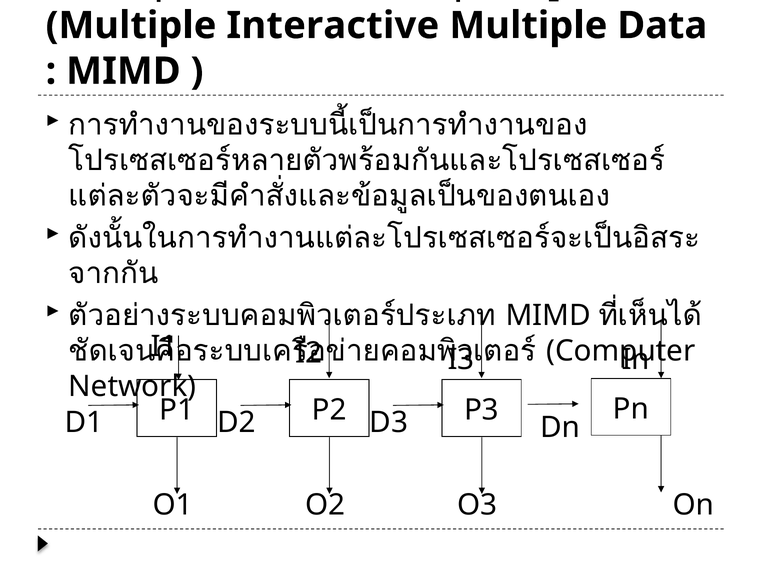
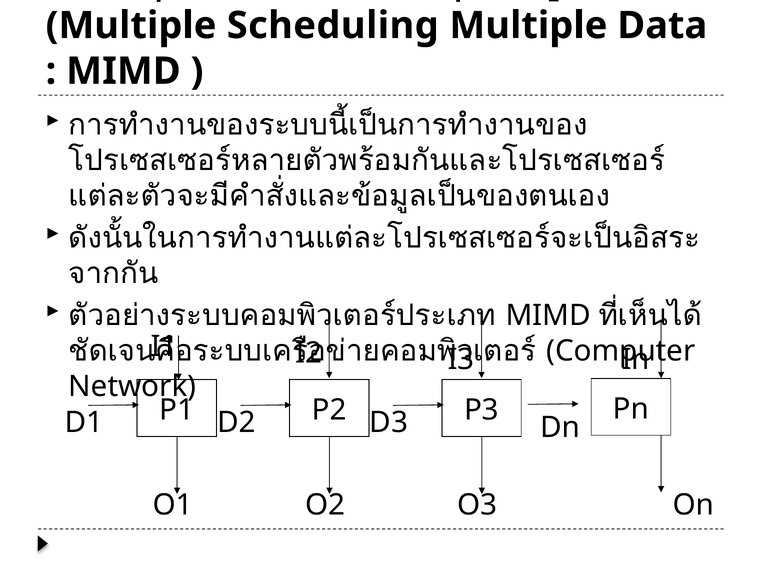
Interactive: Interactive -> Scheduling
